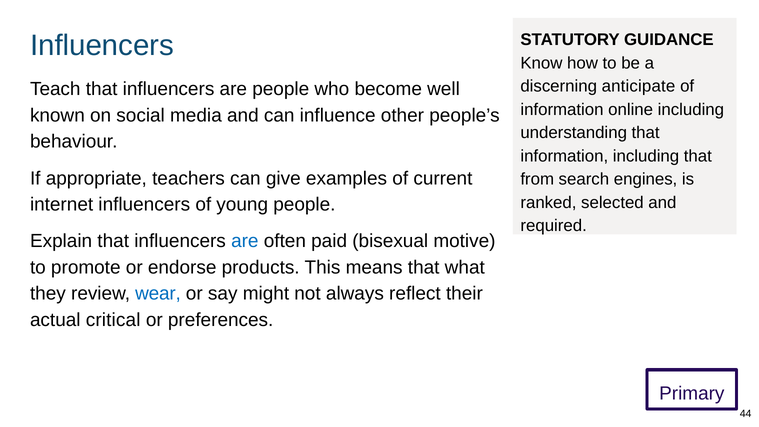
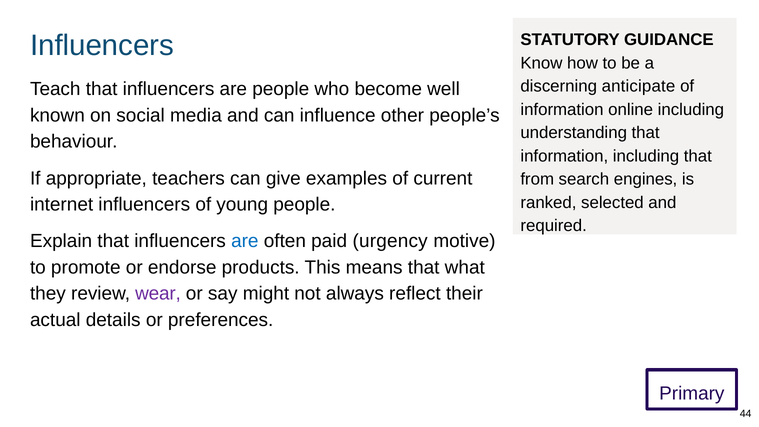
bisexual: bisexual -> urgency
wear colour: blue -> purple
critical: critical -> details
